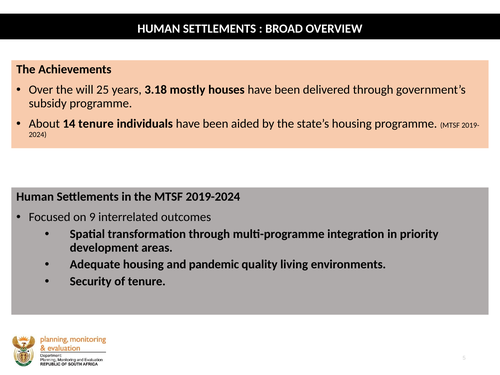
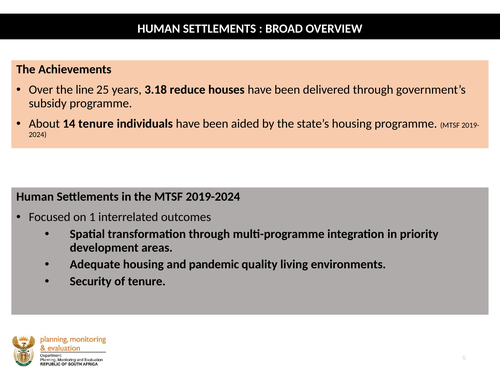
will: will -> line
mostly: mostly -> reduce
9: 9 -> 1
